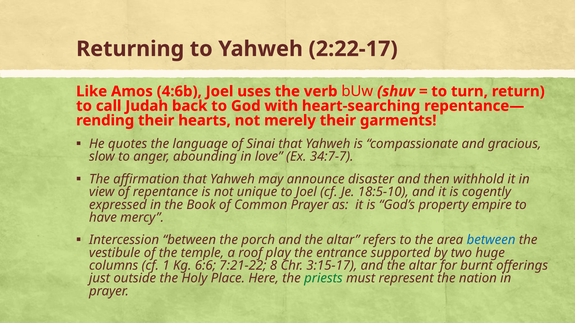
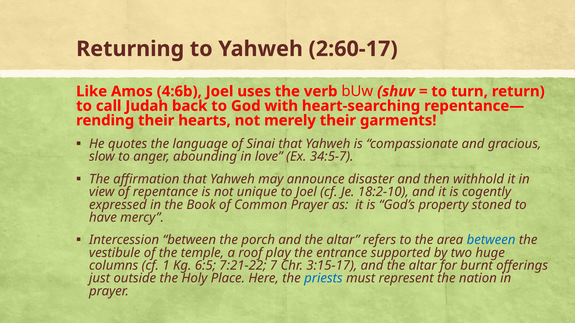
2:22-17: 2:22-17 -> 2:60-17
34:7-7: 34:7-7 -> 34:5-7
18:5-10: 18:5-10 -> 18:2-10
empire: empire -> stoned
6:6: 6:6 -> 6:5
8: 8 -> 7
priests colour: green -> blue
